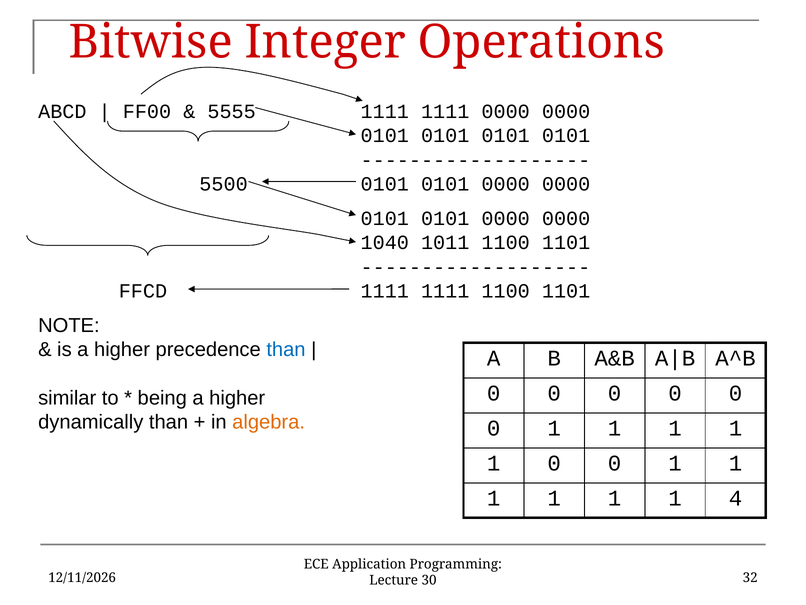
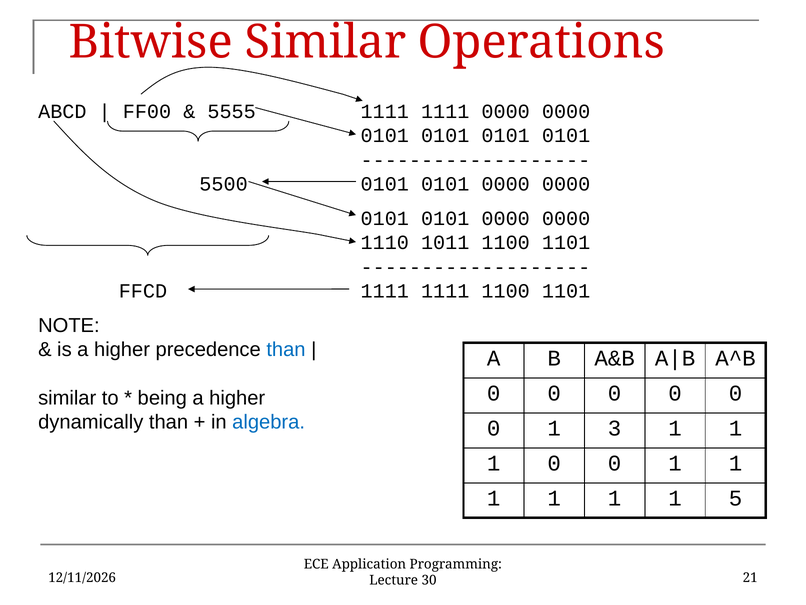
Bitwise Integer: Integer -> Similar
1040: 1040 -> 1110
algebra colour: orange -> blue
1 at (615, 428): 1 -> 3
4: 4 -> 5
32: 32 -> 21
